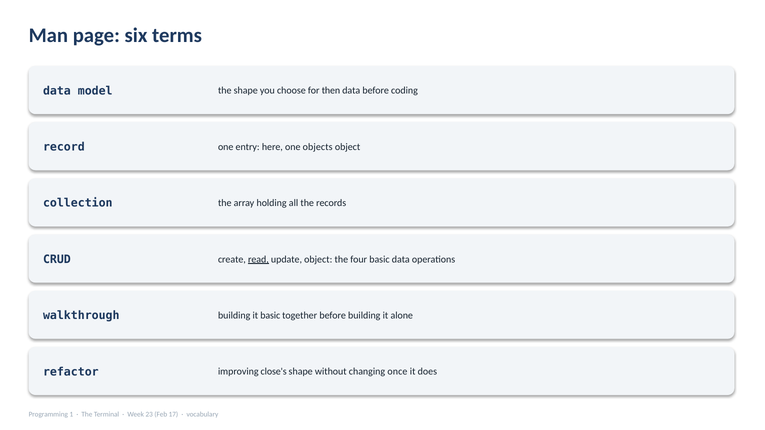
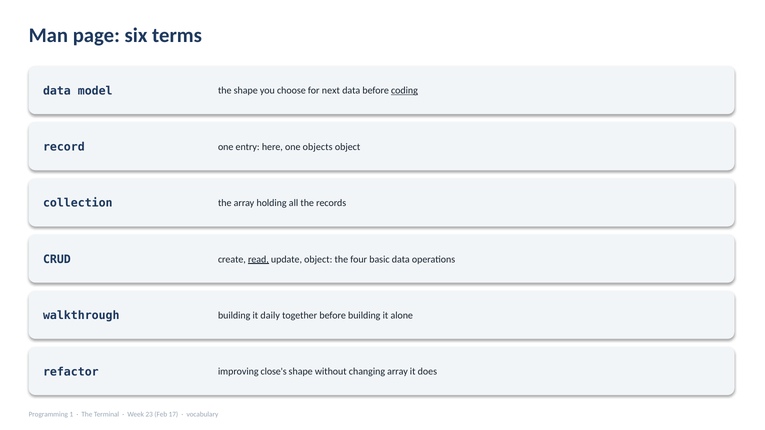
then: then -> next
coding underline: none -> present
it basic: basic -> daily
changing once: once -> array
